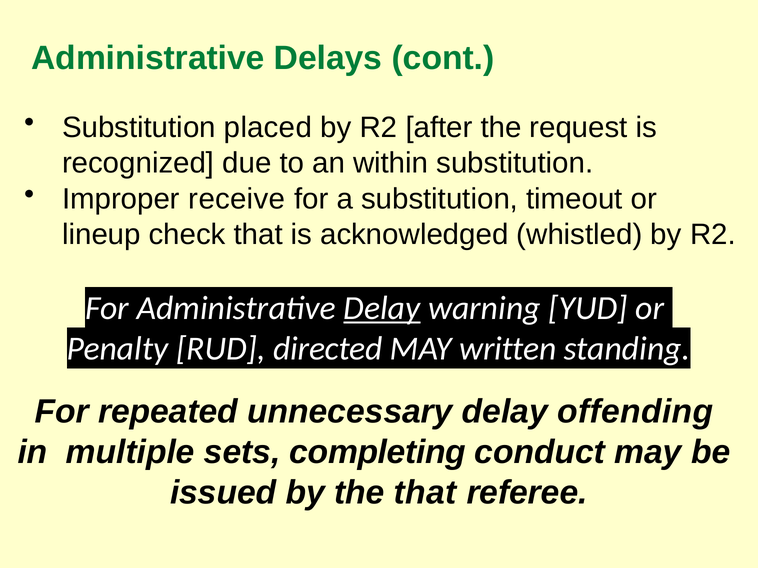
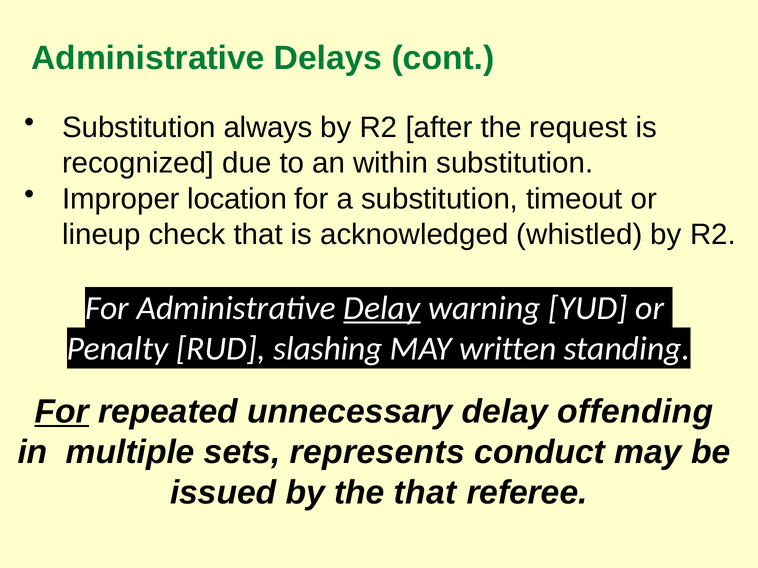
placed: placed -> always
receive: receive -> location
directed: directed -> slashing
For at (62, 412) underline: none -> present
completing: completing -> represents
